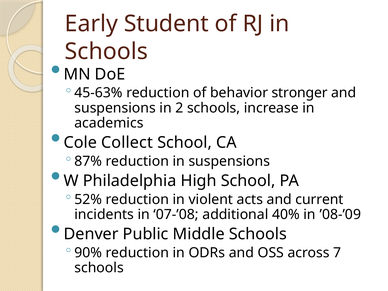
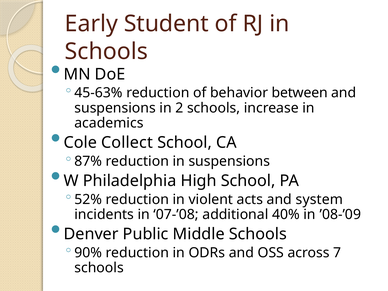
stronger: stronger -> between
current: current -> system
